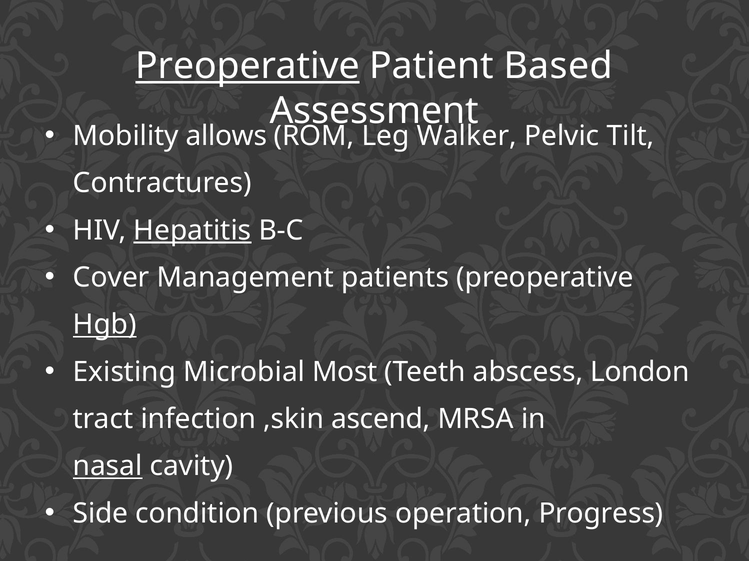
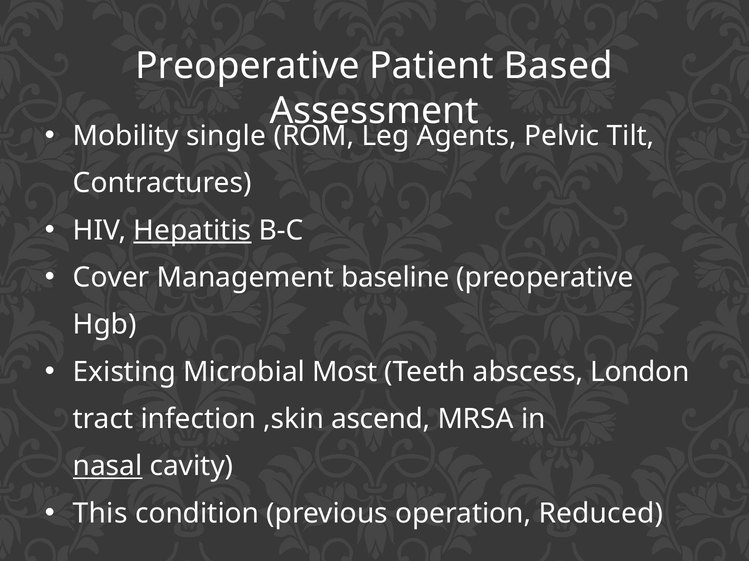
Preoperative at (248, 66) underline: present -> none
allows: allows -> single
Walker: Walker -> Agents
patients: patients -> baseline
Hgb underline: present -> none
Side: Side -> This
Progress: Progress -> Reduced
